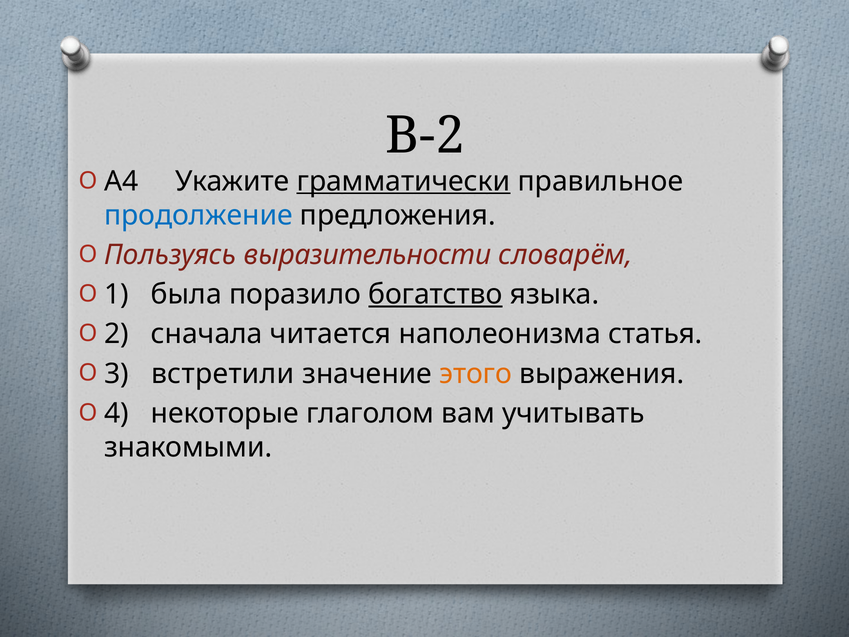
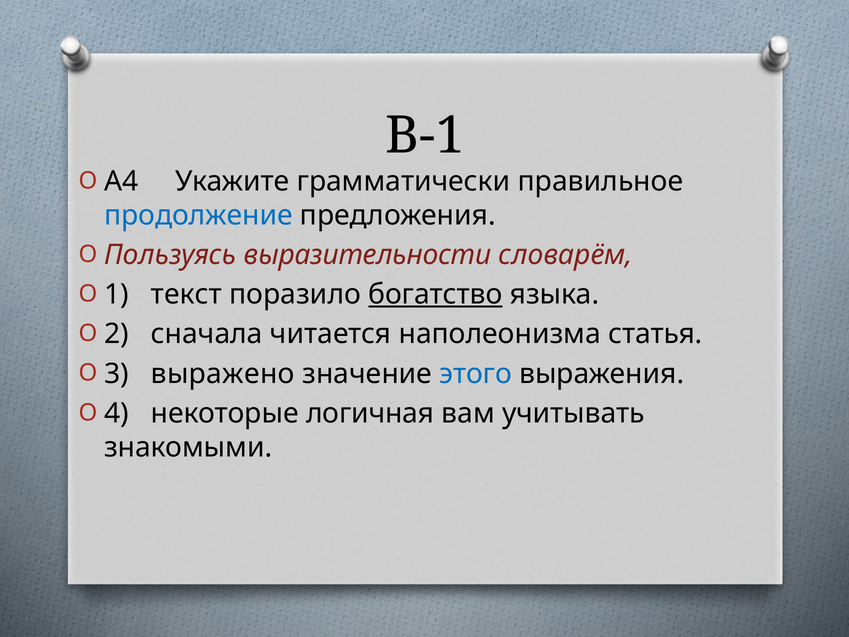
В-2: В-2 -> В-1
грамматически underline: present -> none
была: была -> текст
встретили: встретили -> выражено
этого colour: orange -> blue
глаголом: глаголом -> логичная
